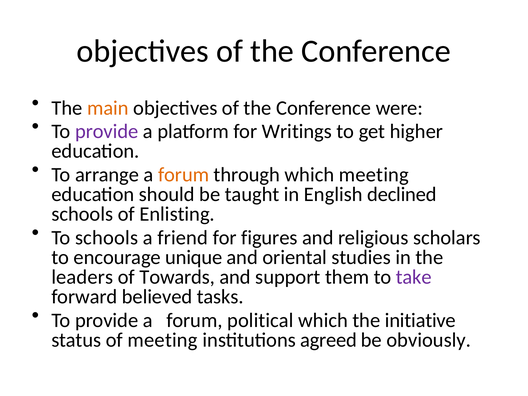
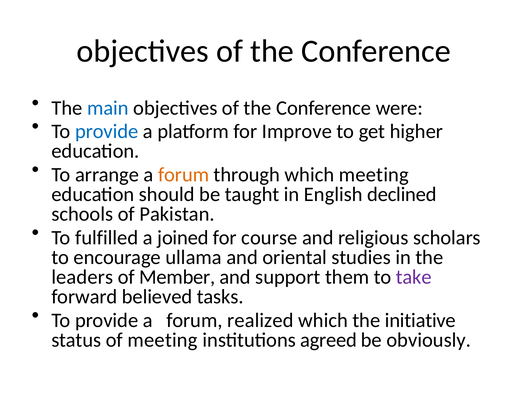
main colour: orange -> blue
provide at (107, 131) colour: purple -> blue
Writings: Writings -> Improve
Enlisting: Enlisting -> Pakistan
To schools: schools -> fulfilled
friend: friend -> joined
figures: figures -> course
unique: unique -> ullama
Towards: Towards -> Member
political: political -> realized
